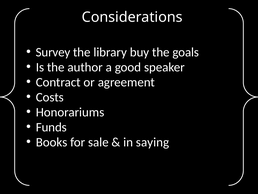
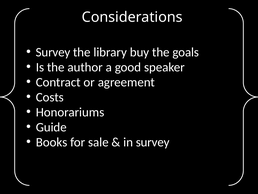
Funds: Funds -> Guide
in saying: saying -> survey
